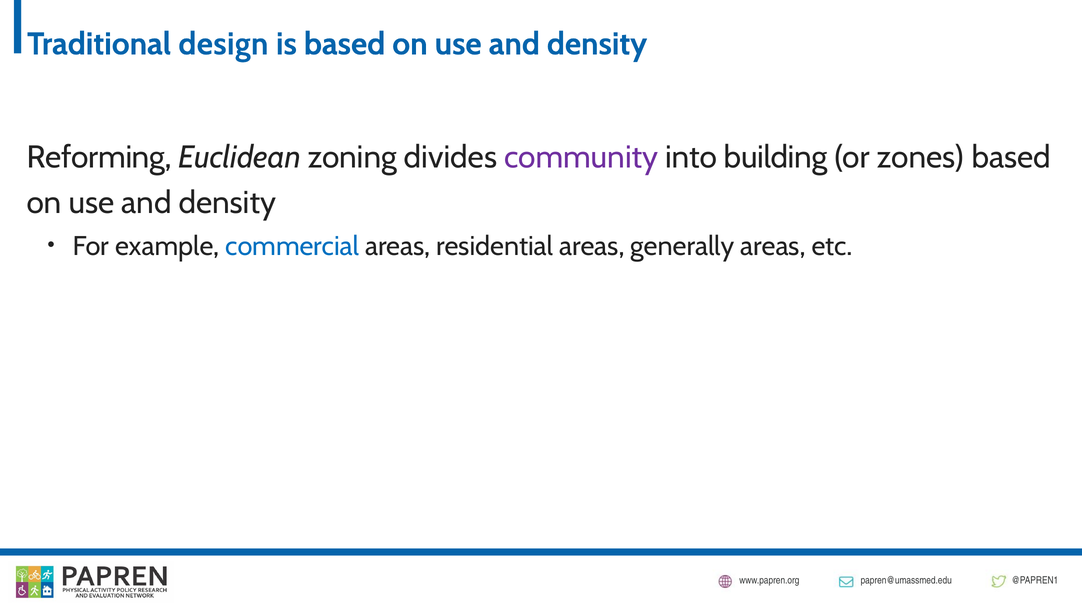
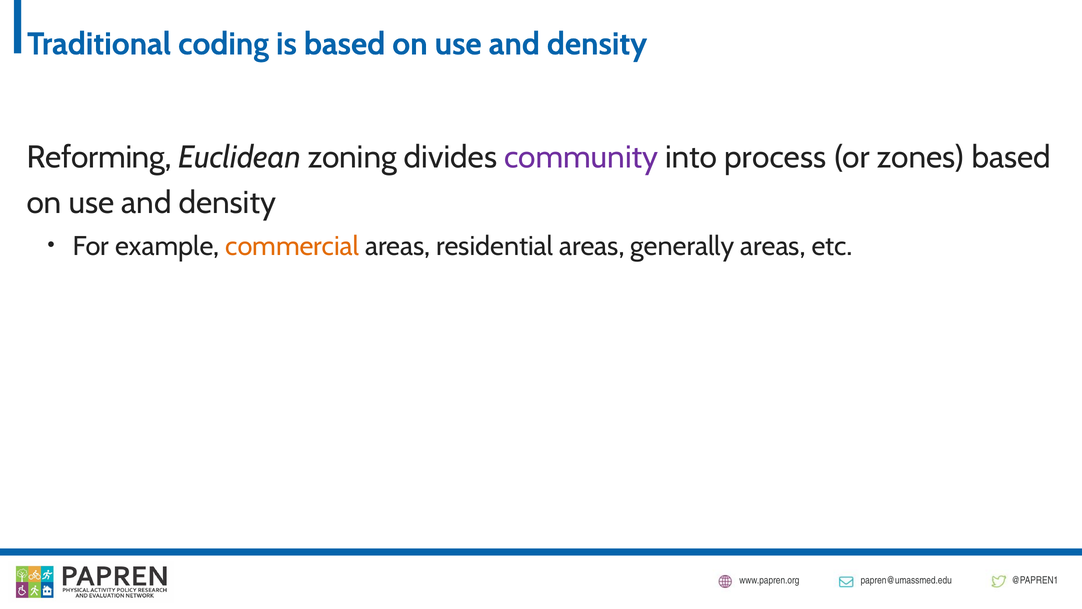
design: design -> coding
building: building -> process
commercial colour: blue -> orange
